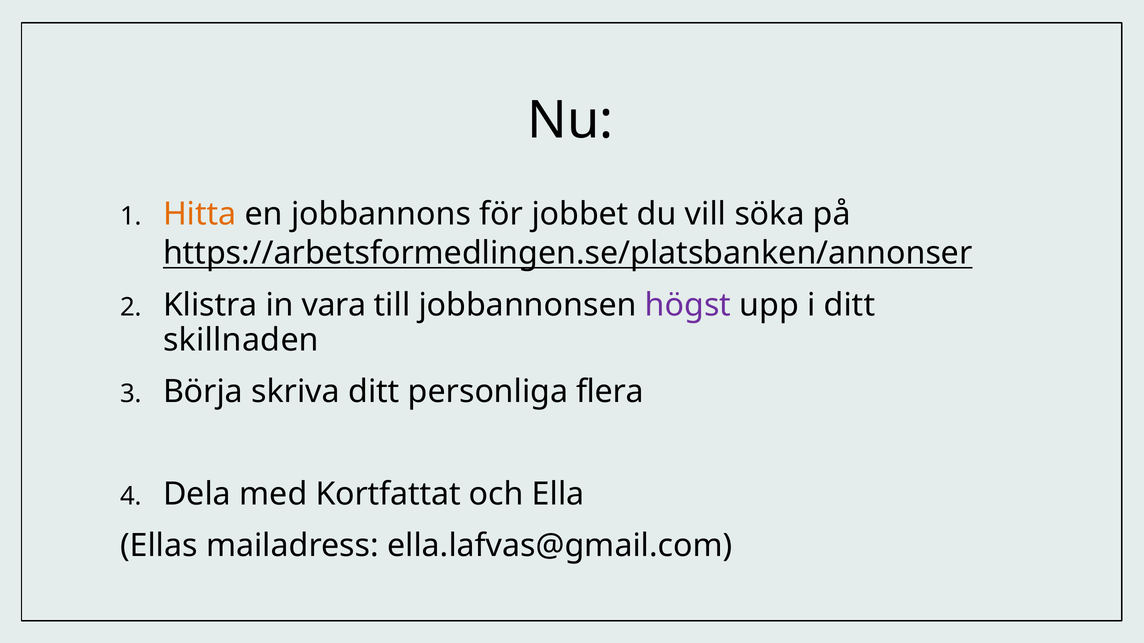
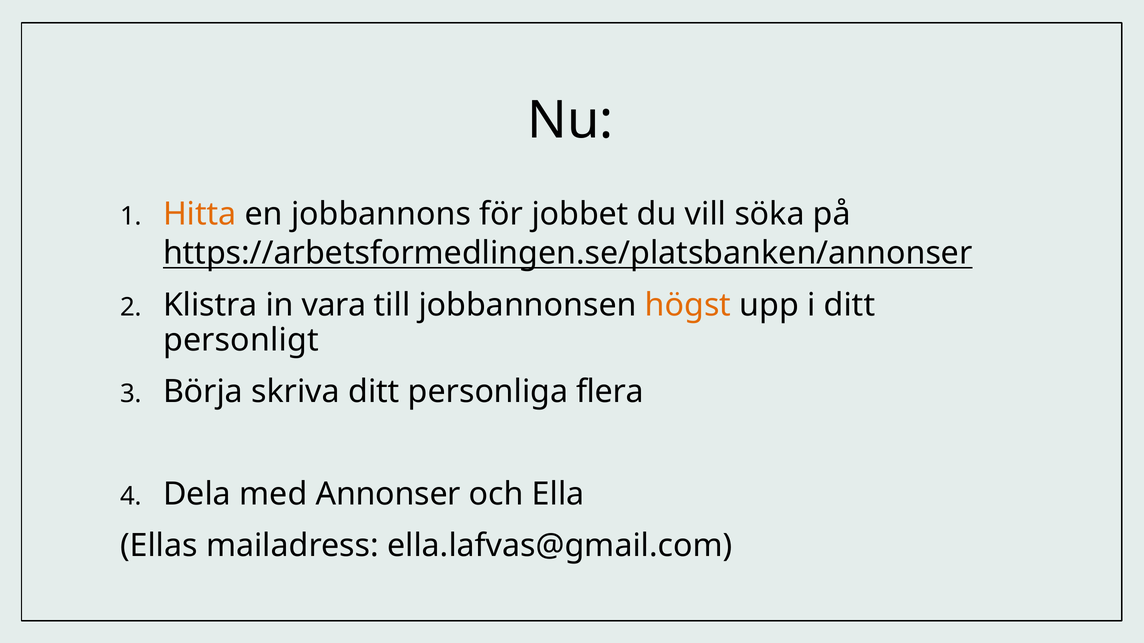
högst colour: purple -> orange
skillnaden: skillnaden -> personligt
Kortfattat: Kortfattat -> Annonser
